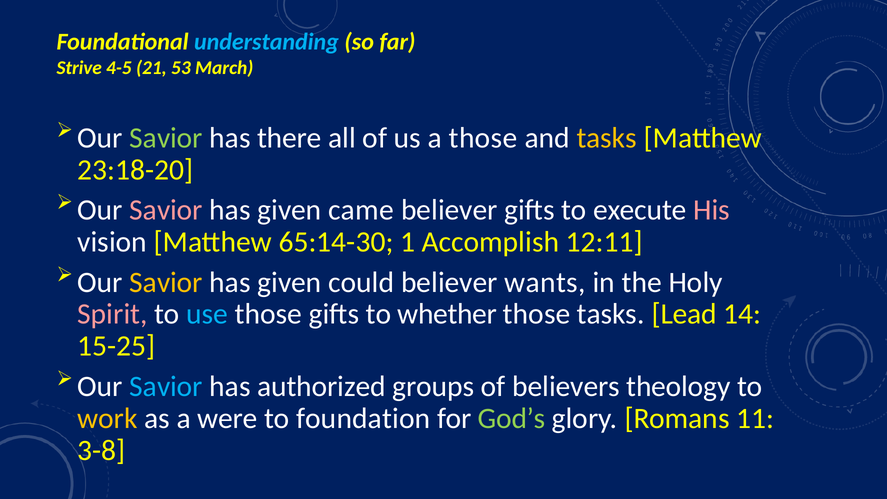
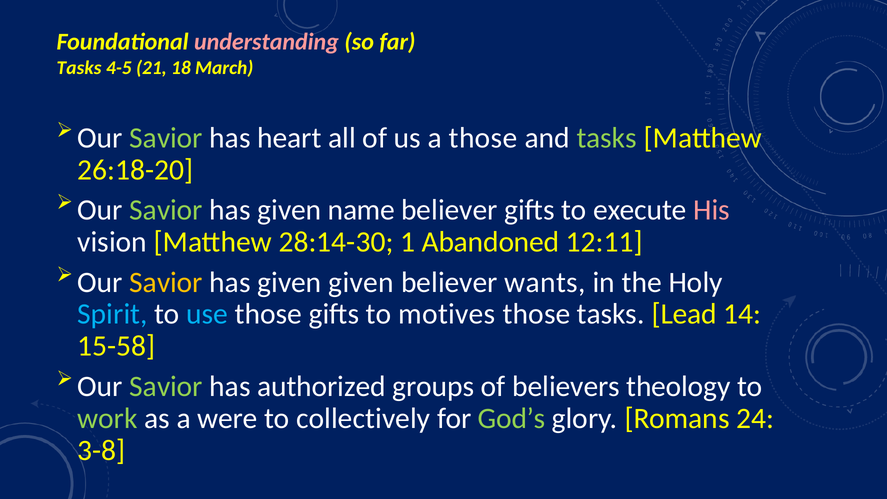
understanding colour: light blue -> pink
Strive at (79, 68): Strive -> Tasks
53: 53 -> 18
there: there -> heart
tasks at (607, 138) colour: yellow -> light green
23:18-20: 23:18-20 -> 26:18-20
Savior at (166, 210) colour: pink -> light green
came: came -> name
65:14-30: 65:14-30 -> 28:14-30
Accomplish: Accomplish -> Abandoned
given could: could -> given
Spirit colour: pink -> light blue
whether: whether -> motives
15-25: 15-25 -> 15-58
Savior at (166, 386) colour: light blue -> light green
work colour: yellow -> light green
foundation: foundation -> collectively
11: 11 -> 24
